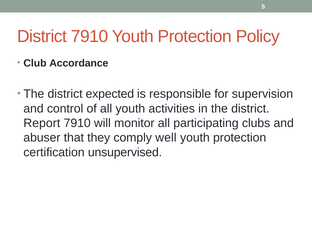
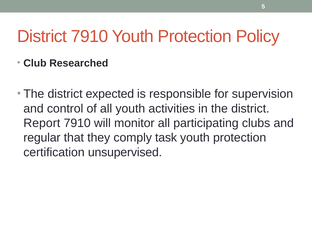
Accordance: Accordance -> Researched
abuser: abuser -> regular
well: well -> task
